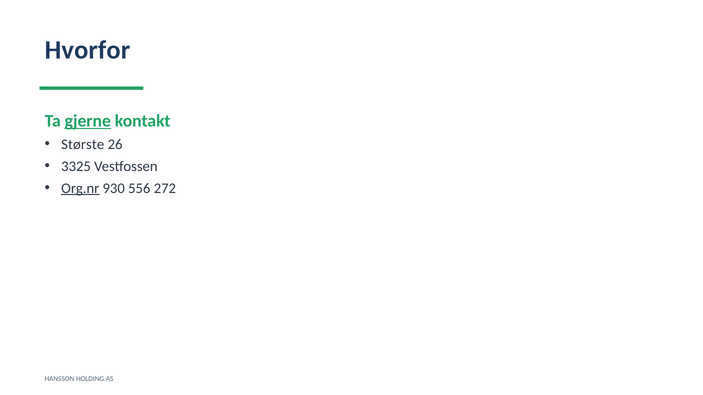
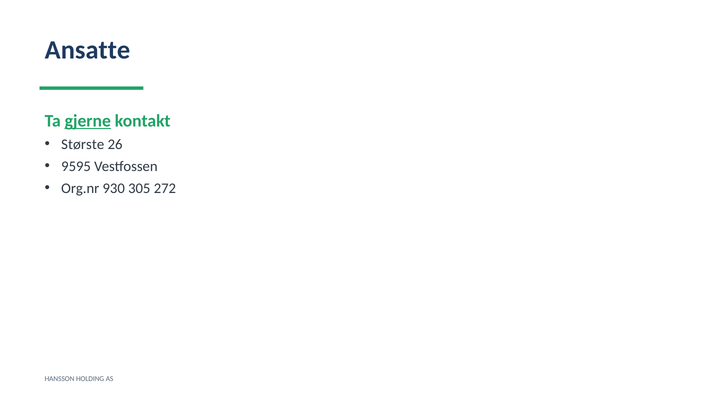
Hvorfor: Hvorfor -> Ansatte
3325: 3325 -> 9595
Org.nr underline: present -> none
556: 556 -> 305
